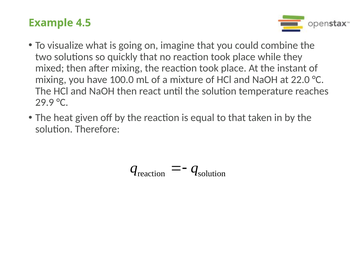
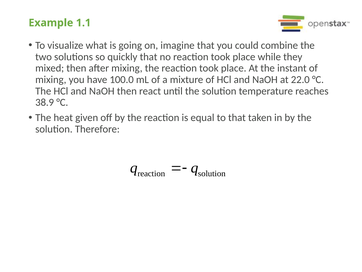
4.5: 4.5 -> 1.1
29.9: 29.9 -> 38.9
